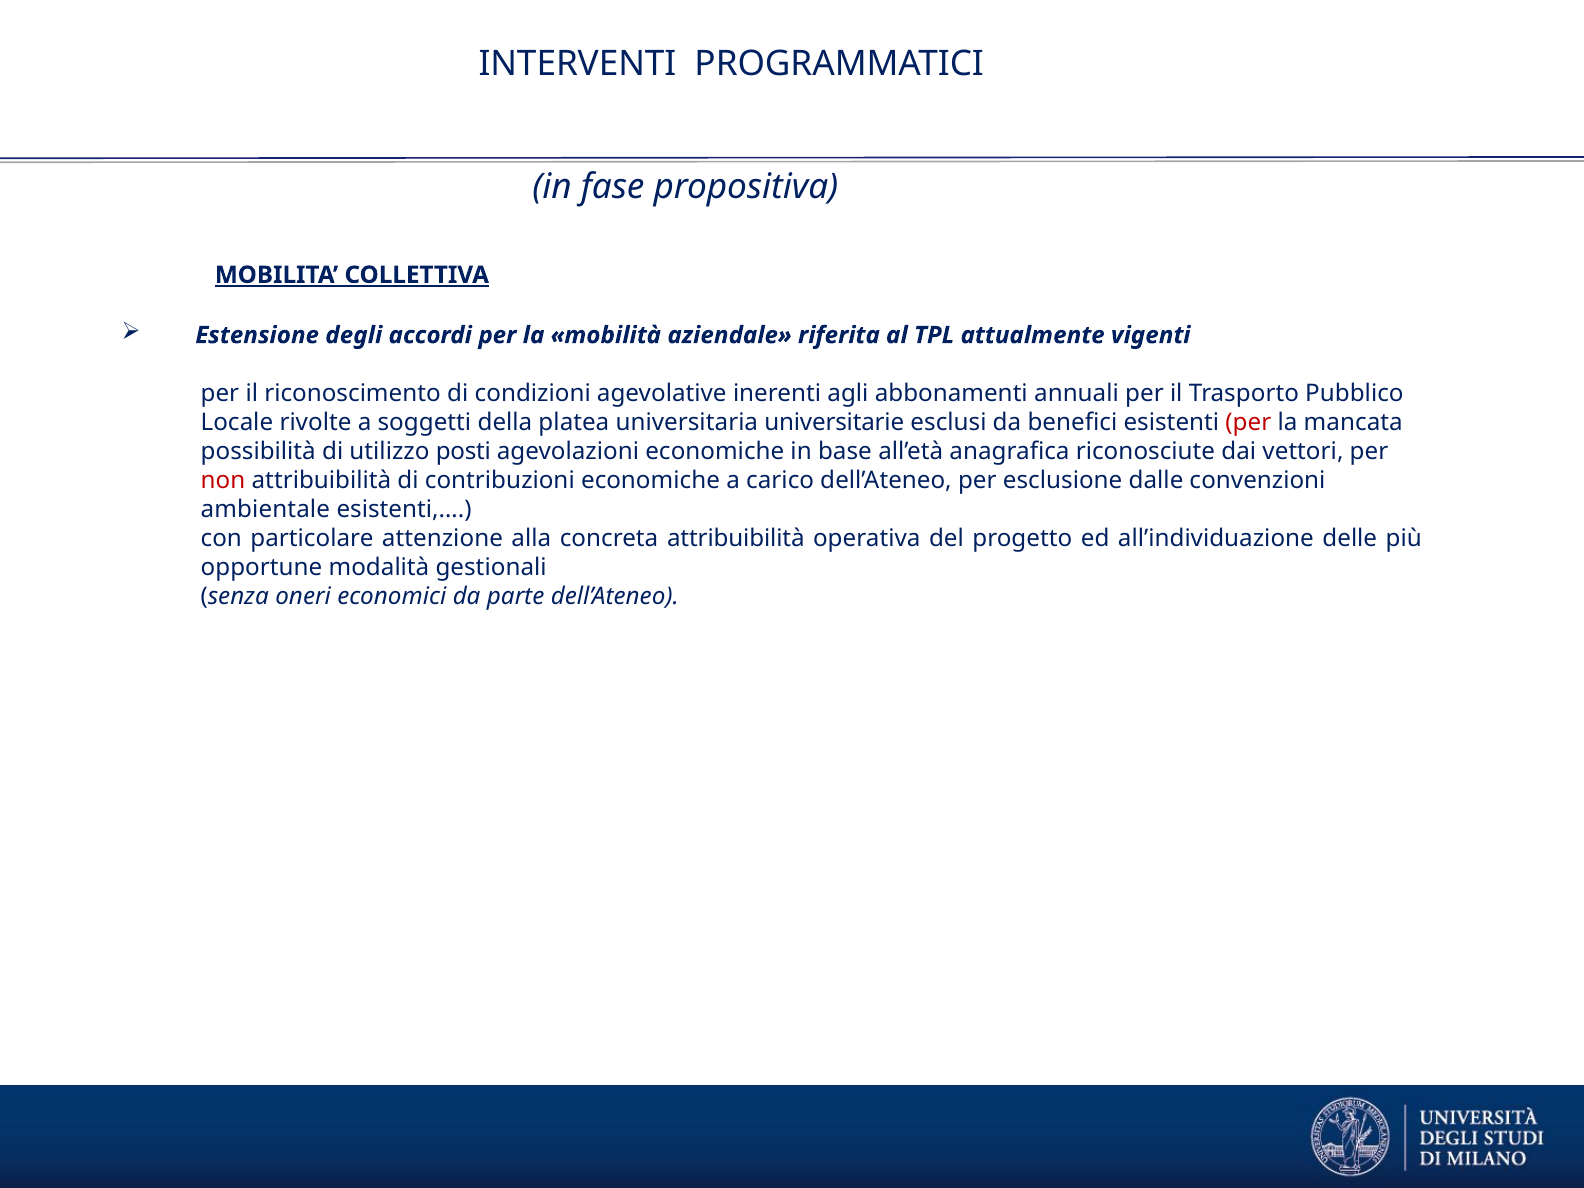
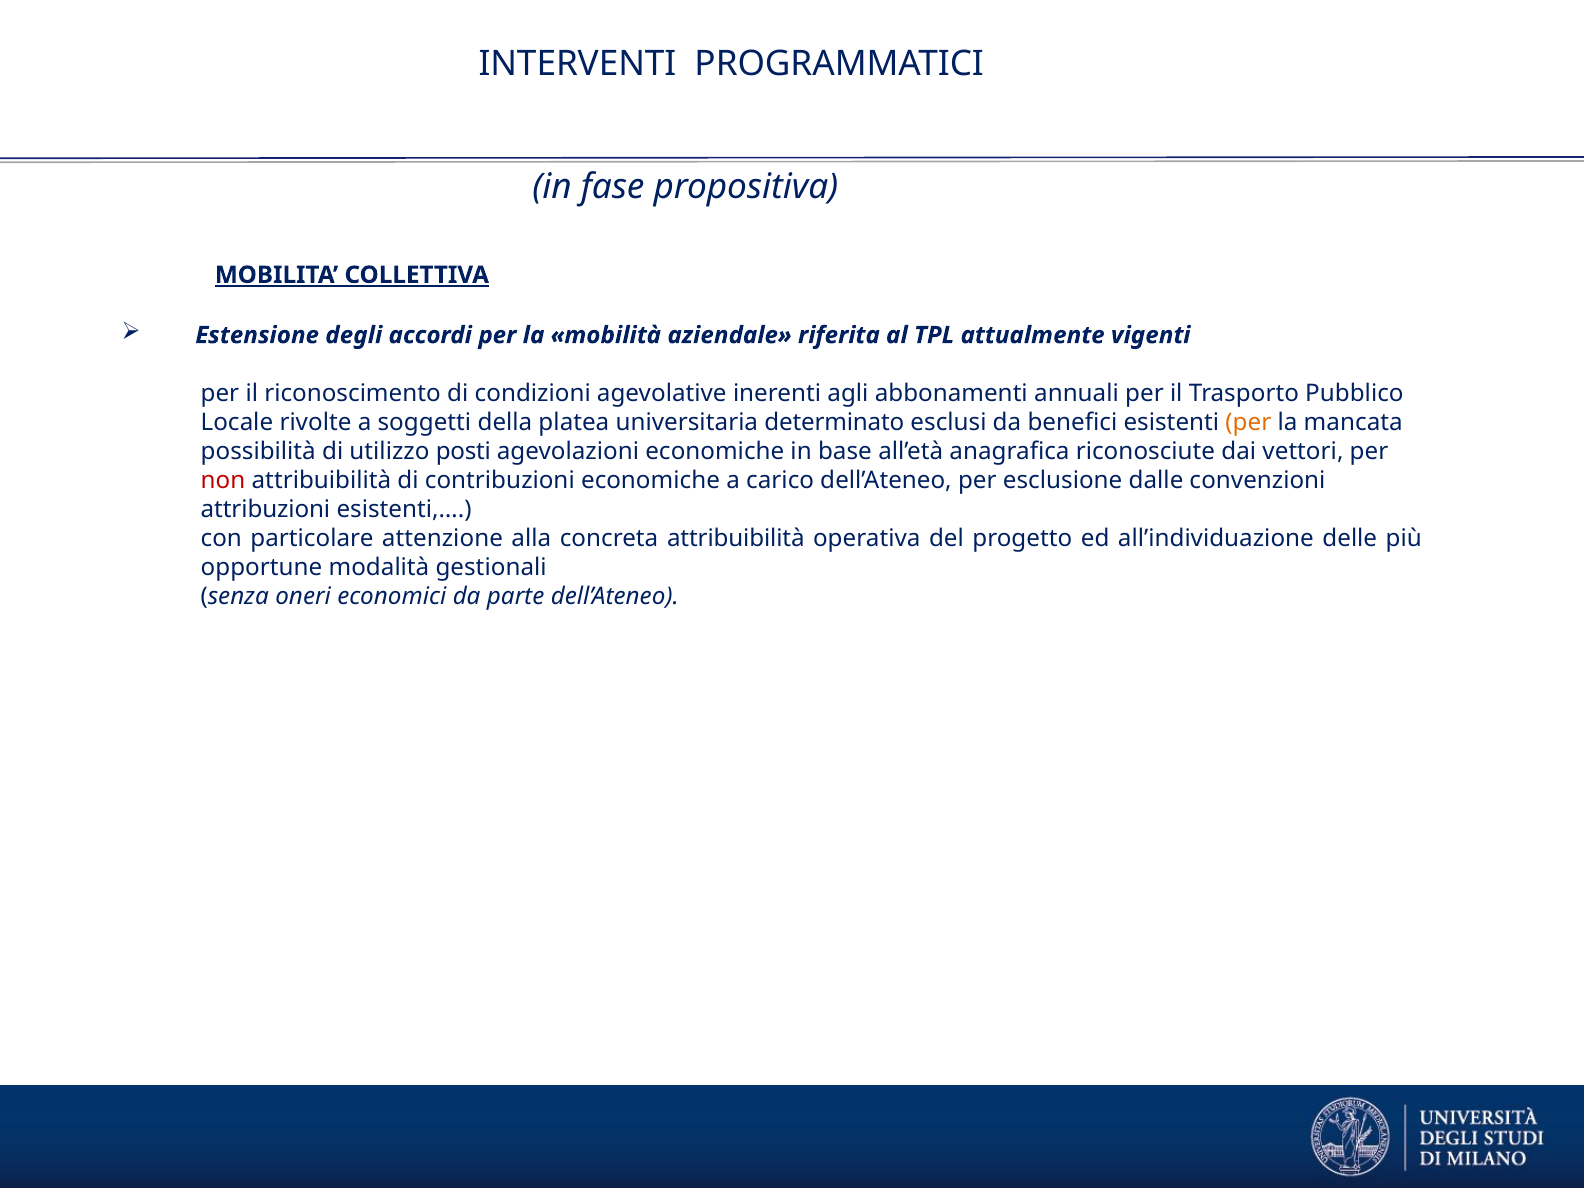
universitarie: universitarie -> determinato
per at (1248, 422) colour: red -> orange
ambientale: ambientale -> attribuzioni
